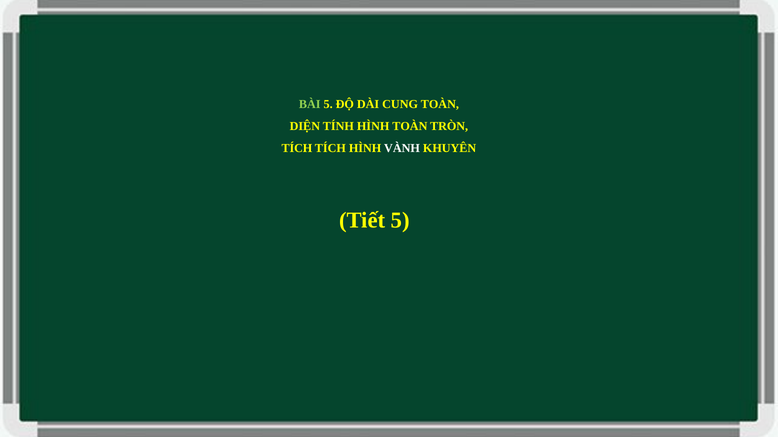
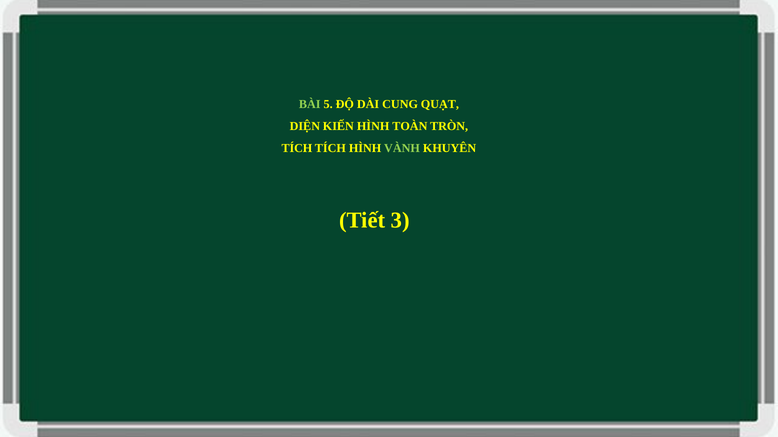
CUNG TOÀN: TOÀN -> QUẠT
TÍNH: TÍNH -> KIẾN
VÀNH colour: white -> light green
Tiết 5: 5 -> 3
